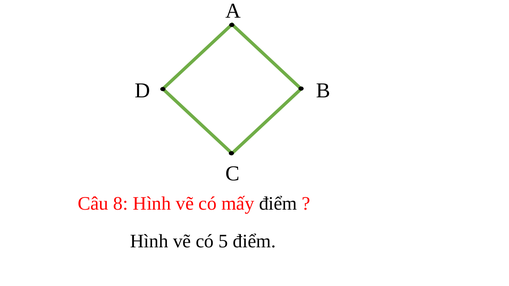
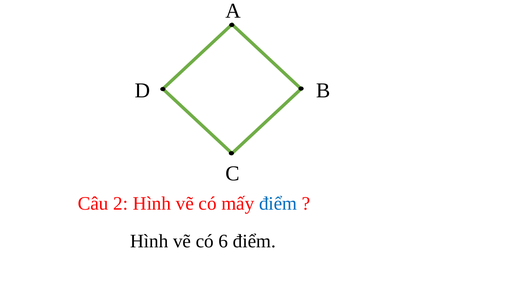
8: 8 -> 2
điểm at (278, 204) colour: black -> blue
5: 5 -> 6
